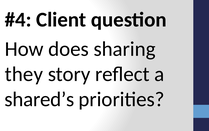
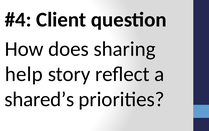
they: they -> help
